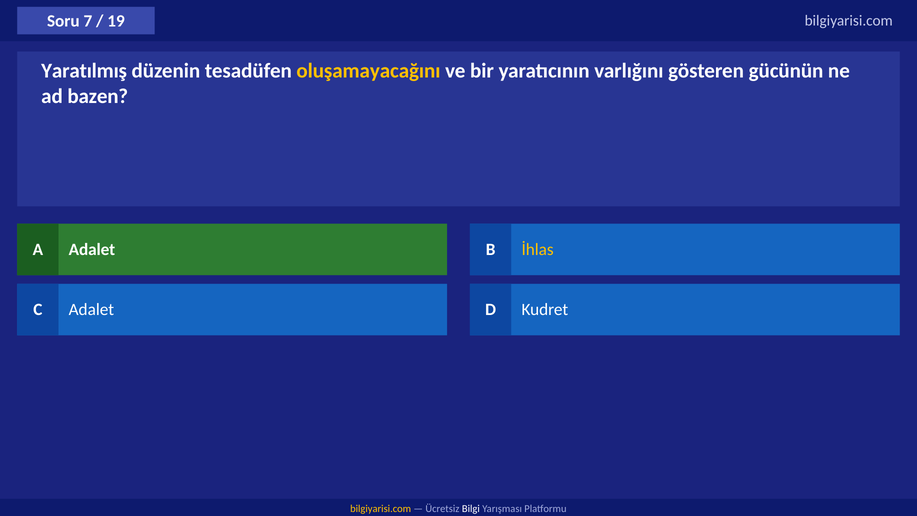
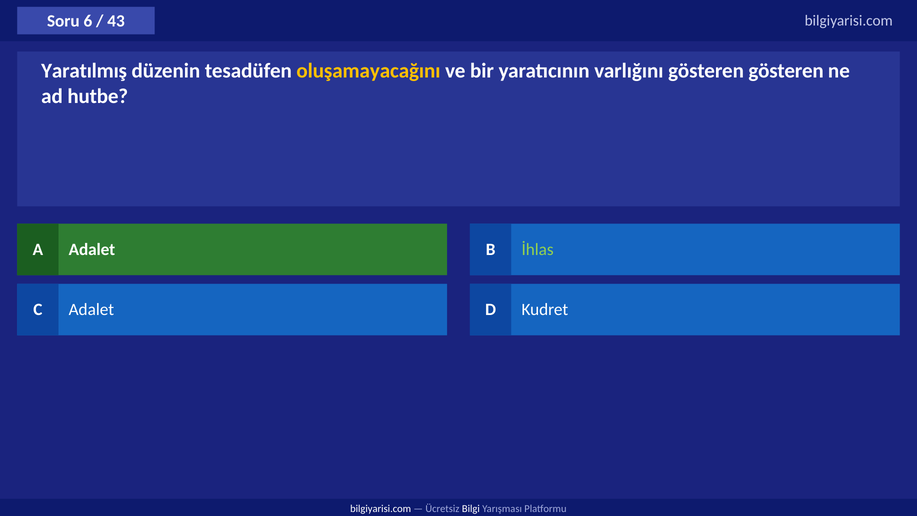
7: 7 -> 6
19: 19 -> 43
gösteren gücünün: gücünün -> gösteren
bazen: bazen -> hutbe
İhlas colour: yellow -> light green
bilgiyarisi.com at (381, 509) colour: yellow -> white
